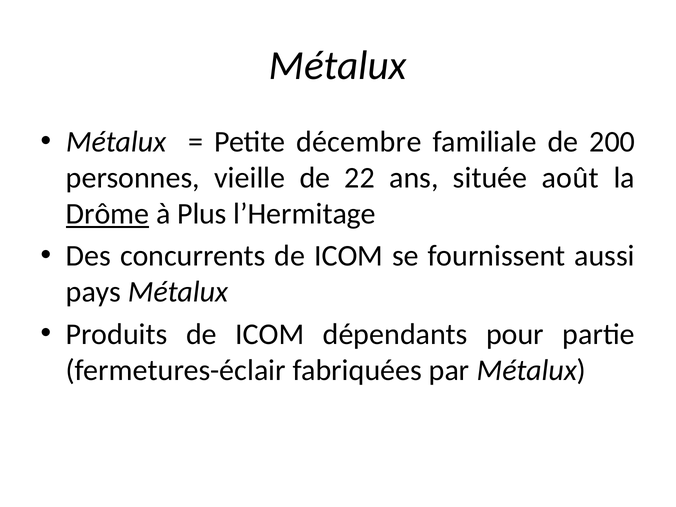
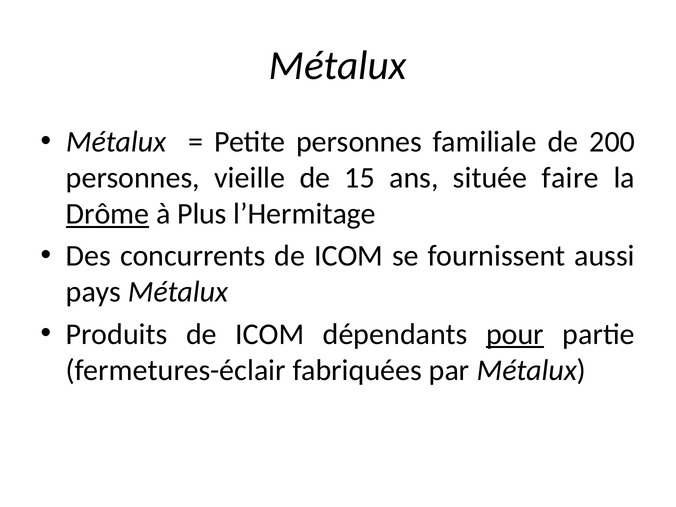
Petite décembre: décembre -> personnes
22: 22 -> 15
août: août -> faire
pour underline: none -> present
